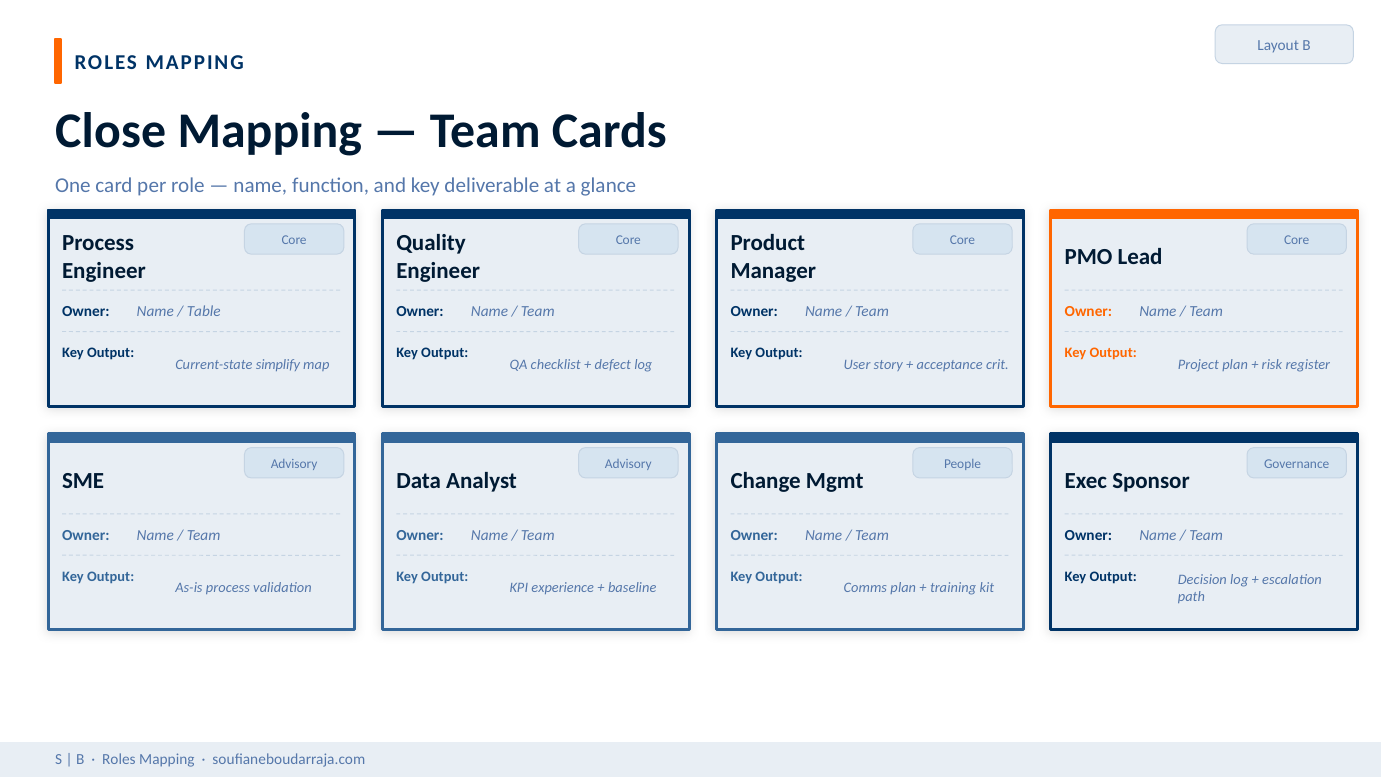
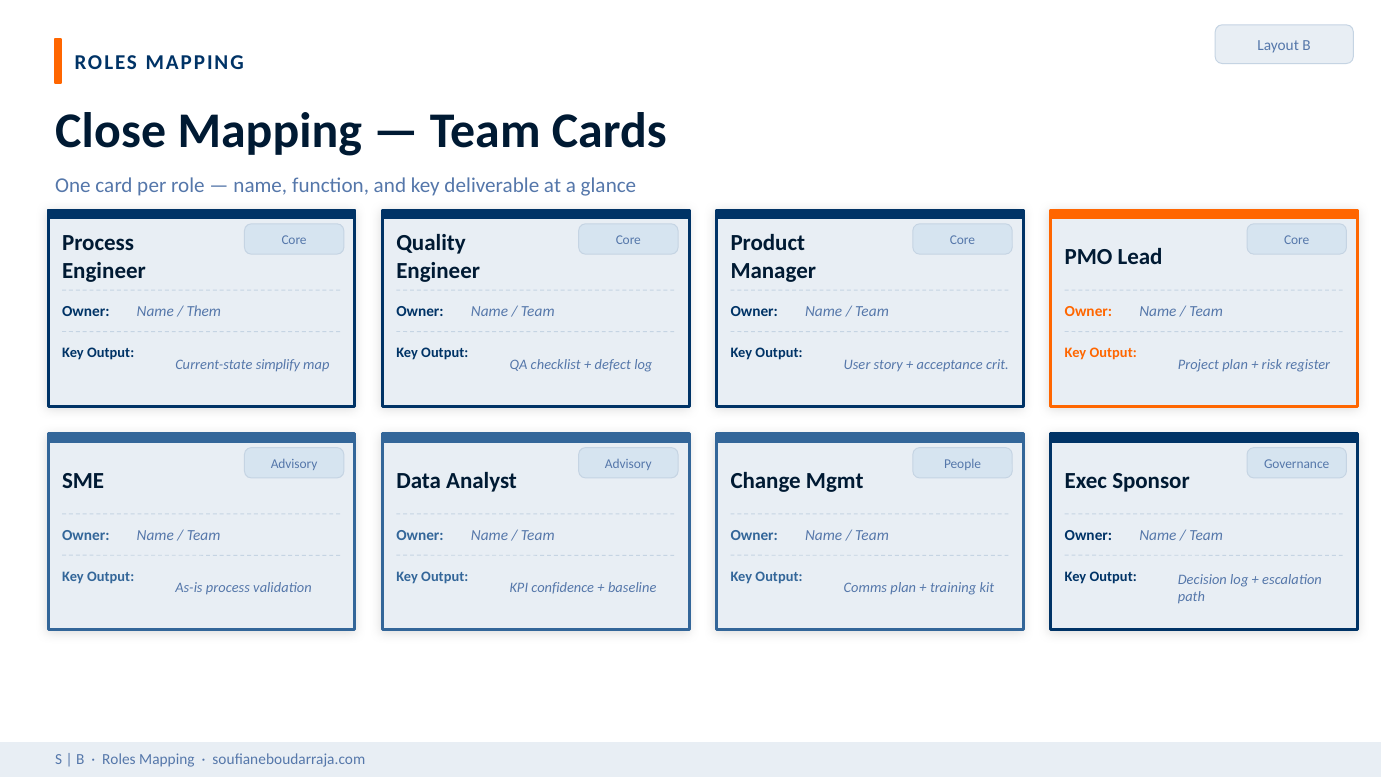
Table: Table -> Them
experience: experience -> confidence
